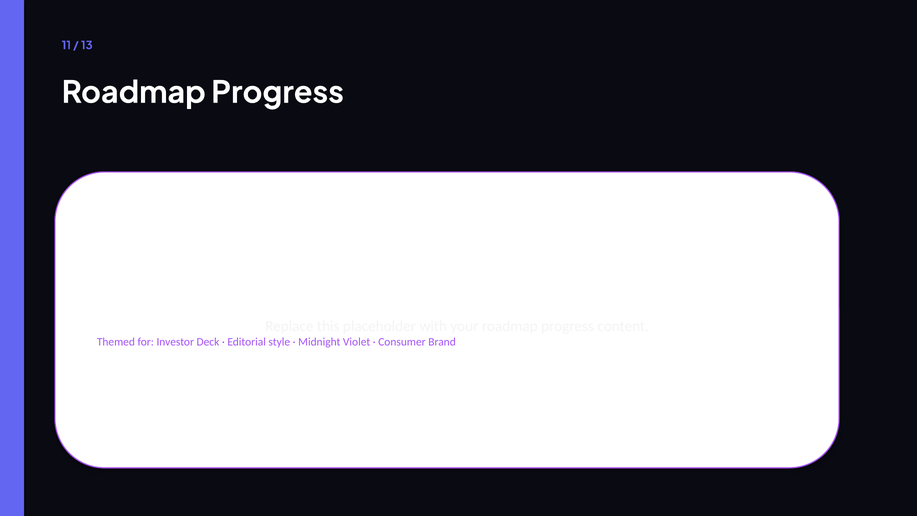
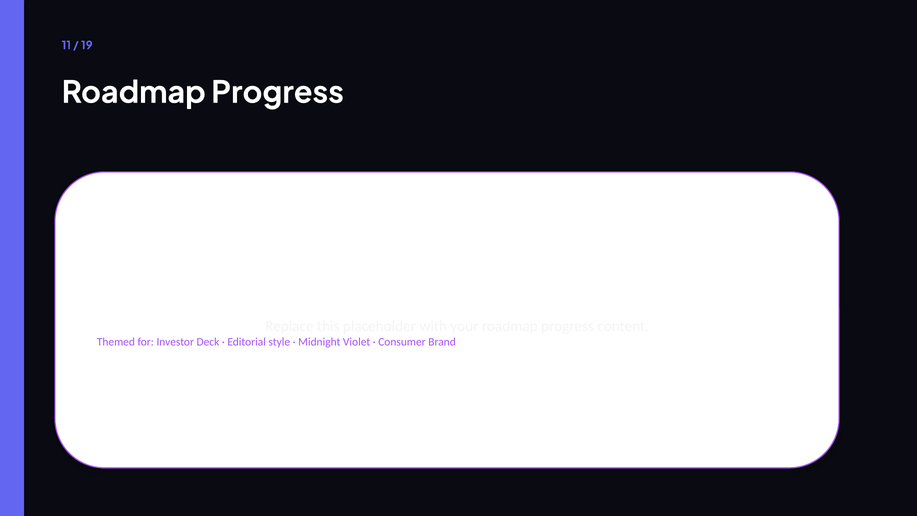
13: 13 -> 19
